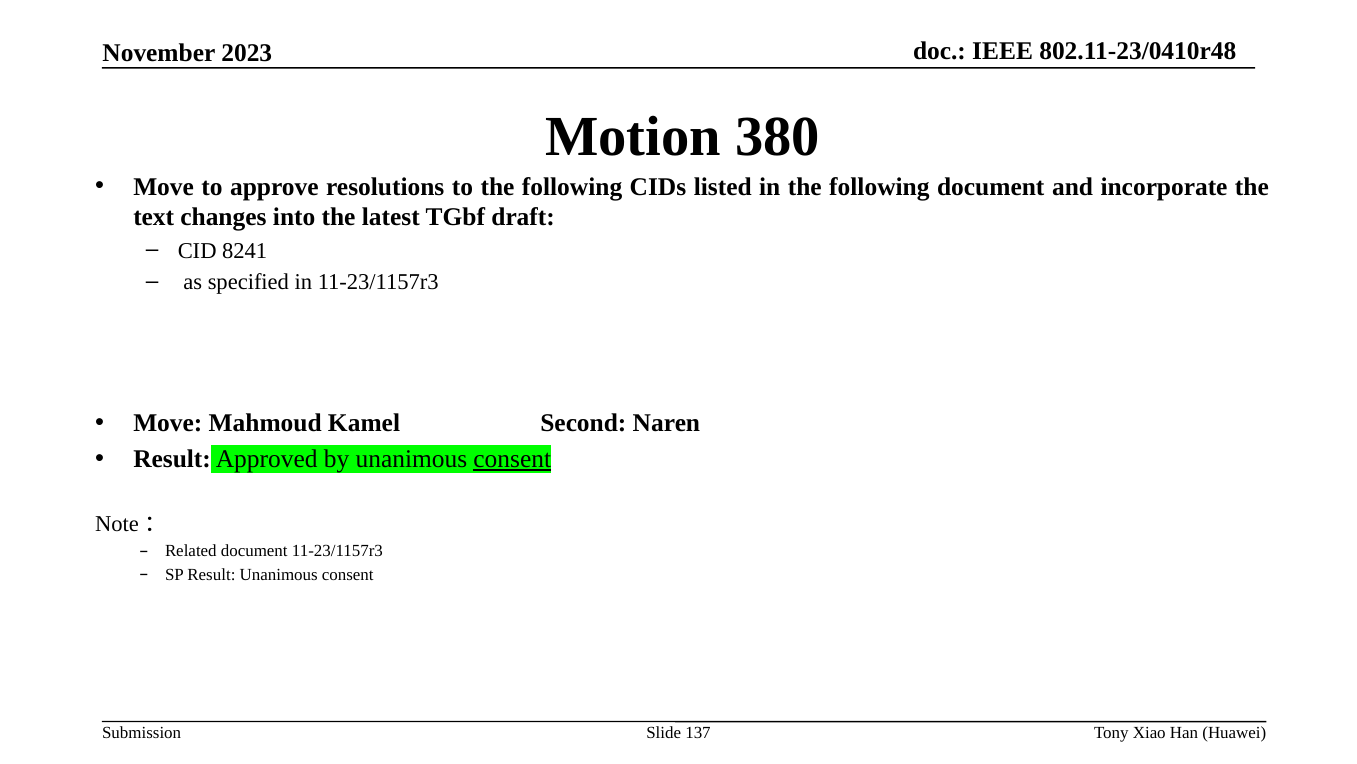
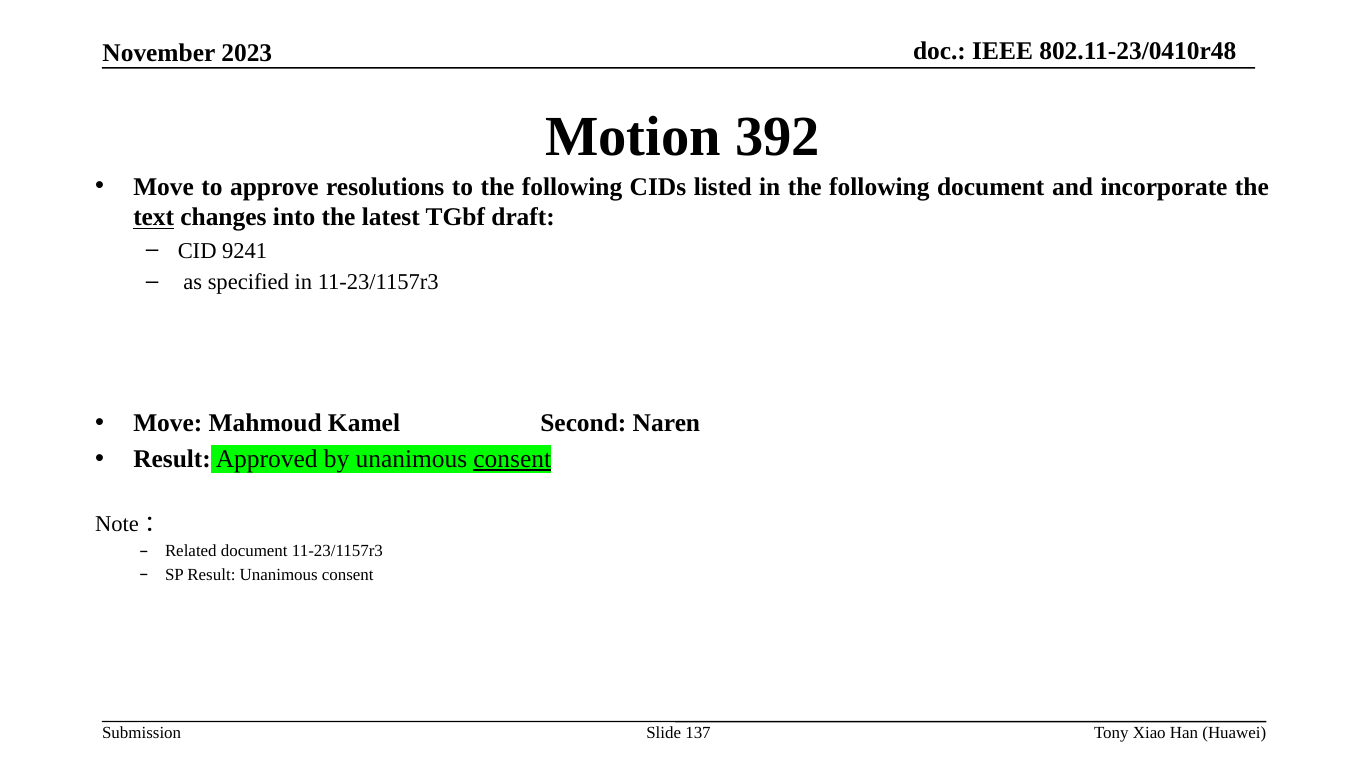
380: 380 -> 392
text underline: none -> present
8241: 8241 -> 9241
